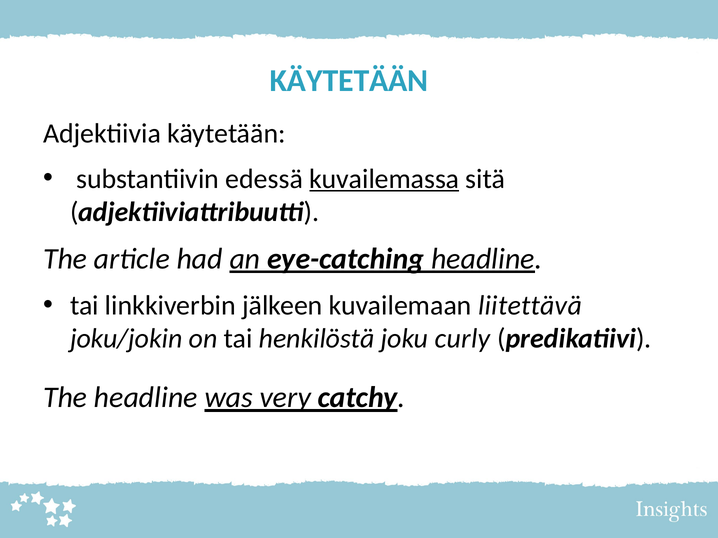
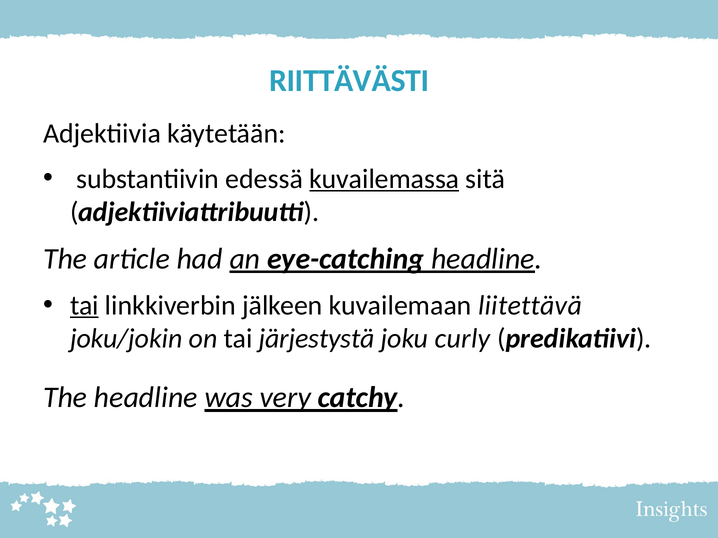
KÄYTETÄÄN at (349, 81): KÄYTETÄÄN -> RIITTÄVÄSTI
tai at (84, 306) underline: none -> present
henkilöstä: henkilöstä -> järjestystä
